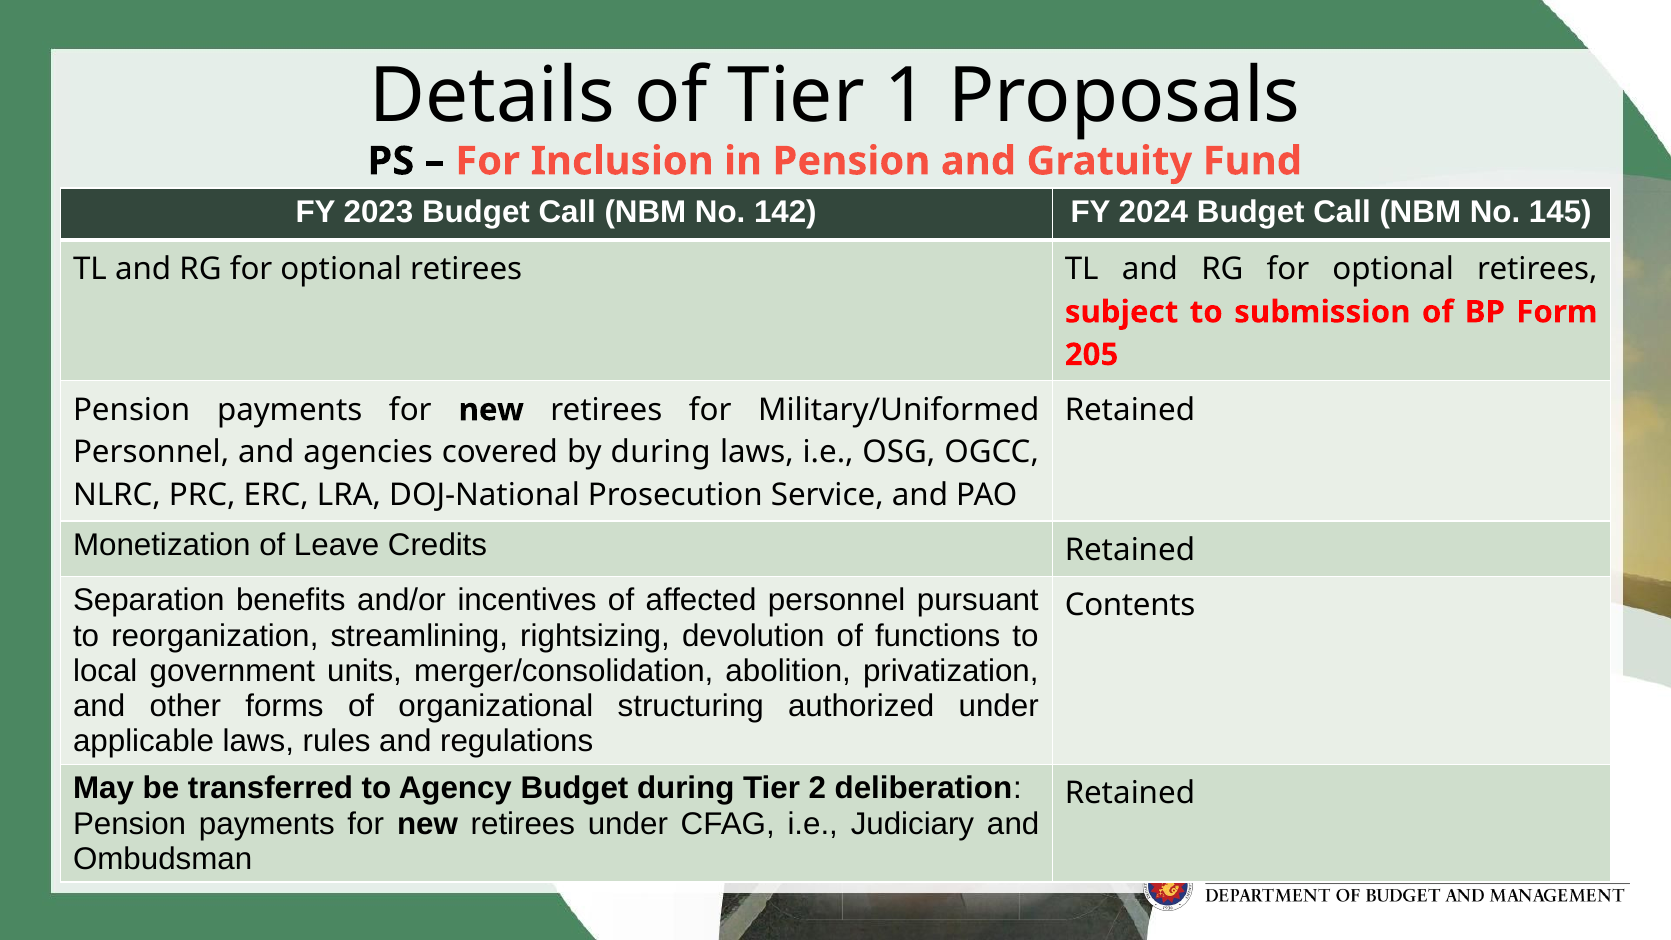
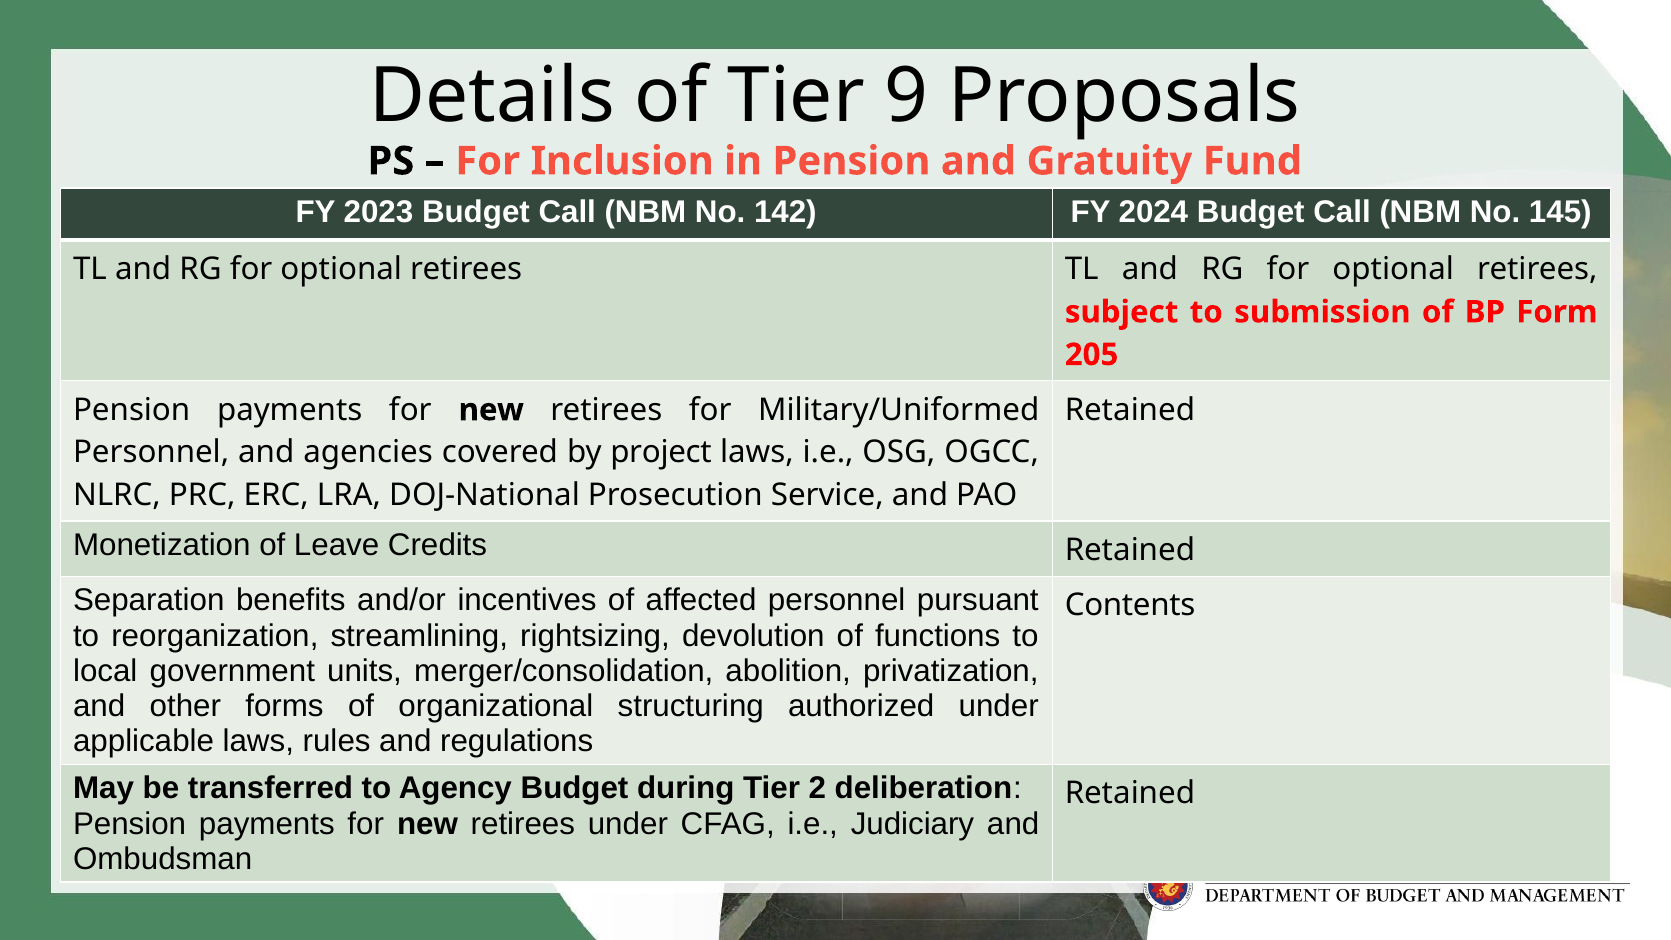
1: 1 -> 9
by during: during -> project
